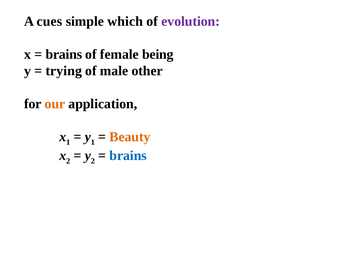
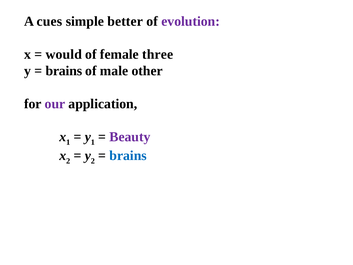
which: which -> better
brains at (64, 54): brains -> would
being: being -> three
trying at (64, 71): trying -> brains
our colour: orange -> purple
Beauty colour: orange -> purple
